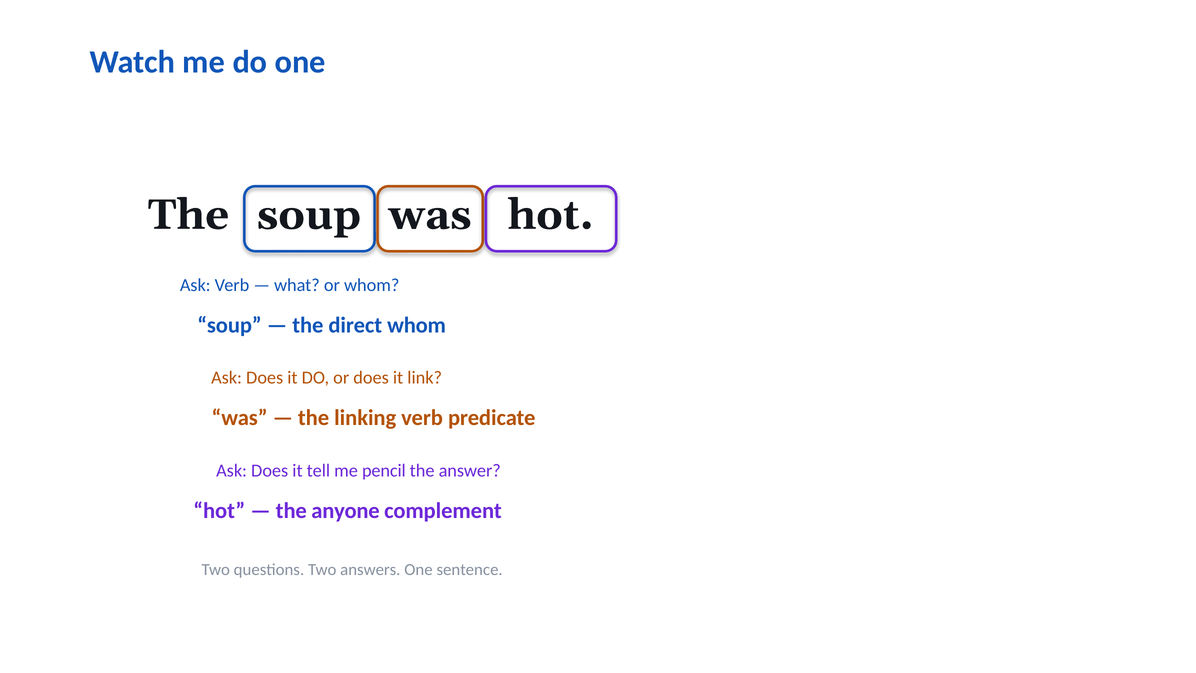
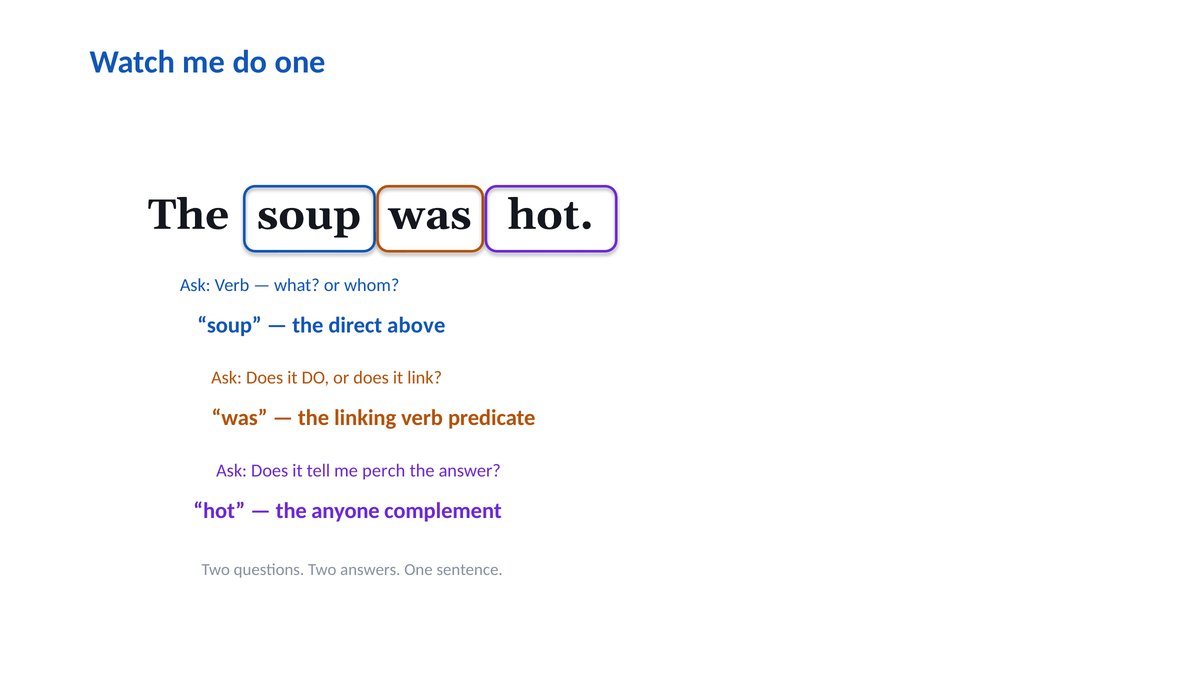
direct whom: whom -> above
pencil: pencil -> perch
